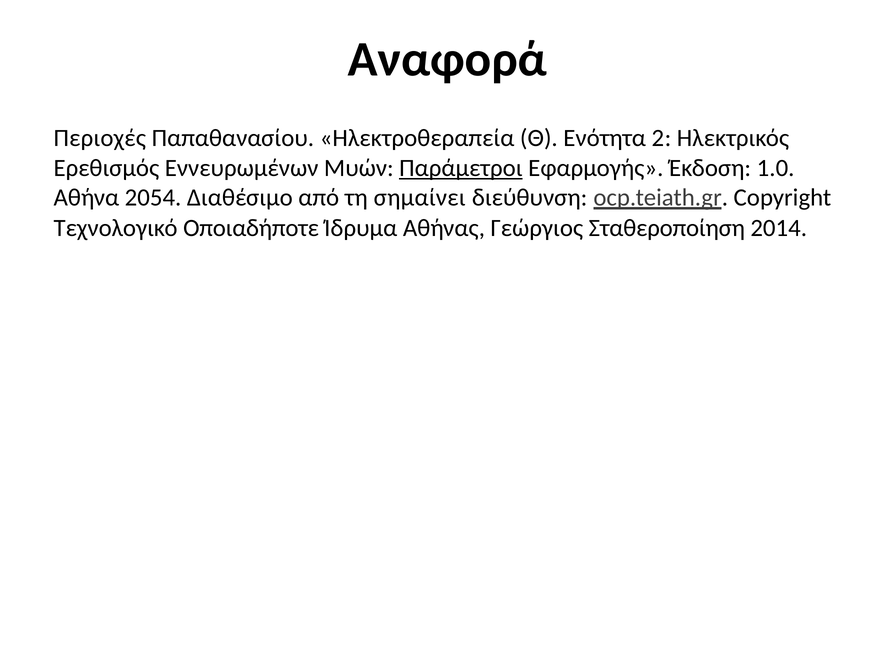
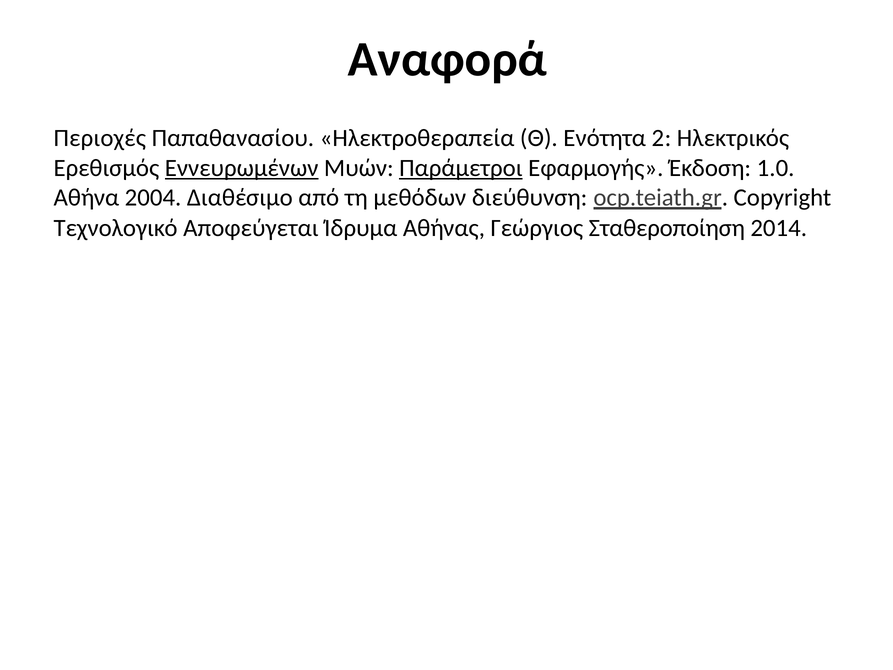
Εννευρωμένων underline: none -> present
2054: 2054 -> 2004
σημαίνει: σημαίνει -> μεθόδων
Οποιαδήποτε: Οποιαδήποτε -> Αποφεύγεται
